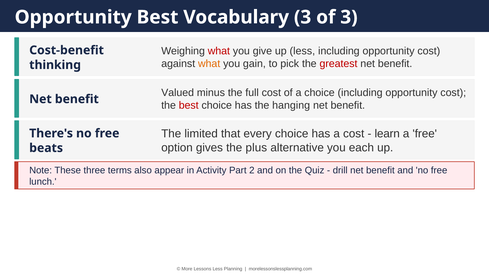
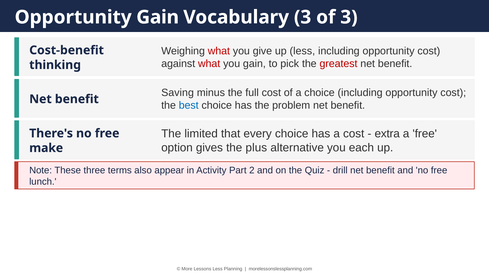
Opportunity Best: Best -> Gain
what at (209, 64) colour: orange -> red
Valued: Valued -> Saving
best at (189, 105) colour: red -> blue
hanging: hanging -> problem
learn: learn -> extra
beats: beats -> make
